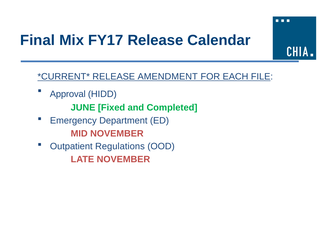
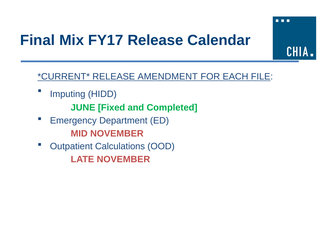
Approval: Approval -> Imputing
Regulations: Regulations -> Calculations
